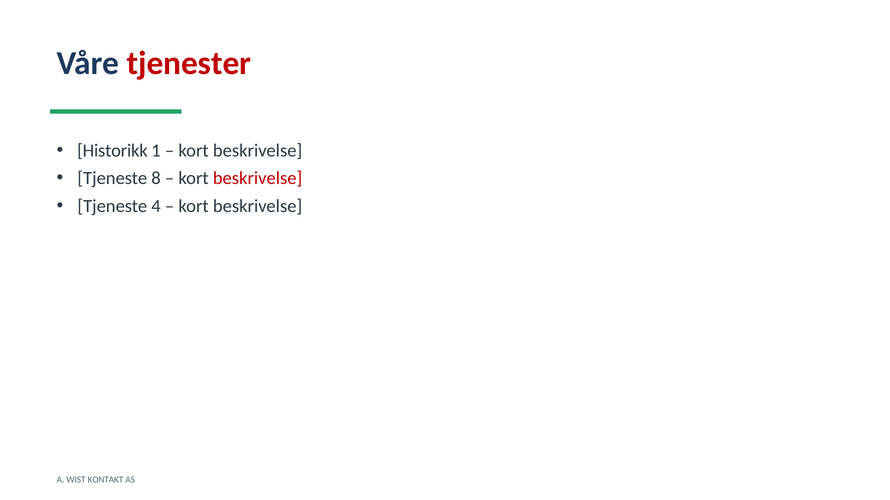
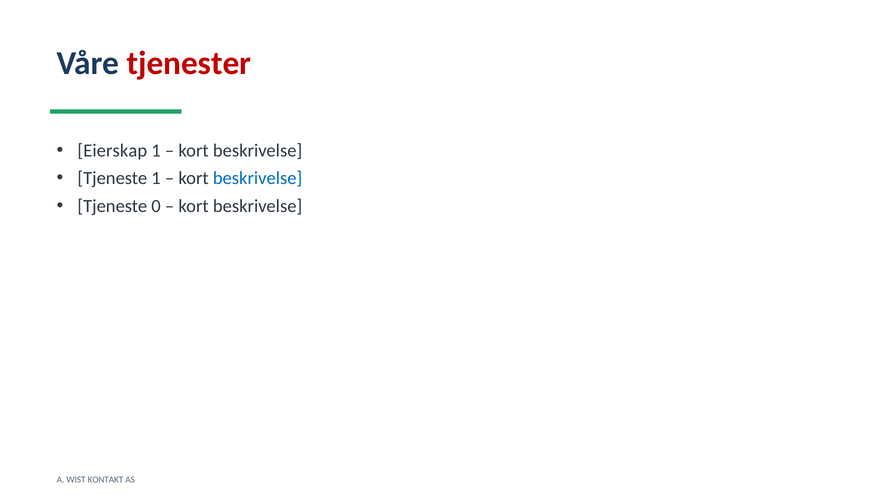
Historikk: Historikk -> Eierskap
Tjeneste 8: 8 -> 1
beskrivelse at (258, 179) colour: red -> blue
4: 4 -> 0
